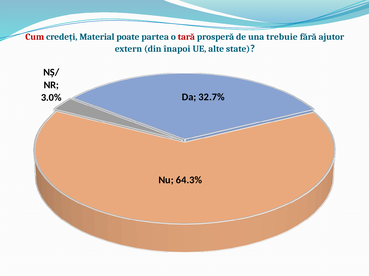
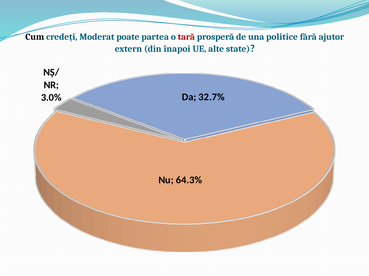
Cum colour: red -> black
Material: Material -> Moderat
trebuie: trebuie -> politice
